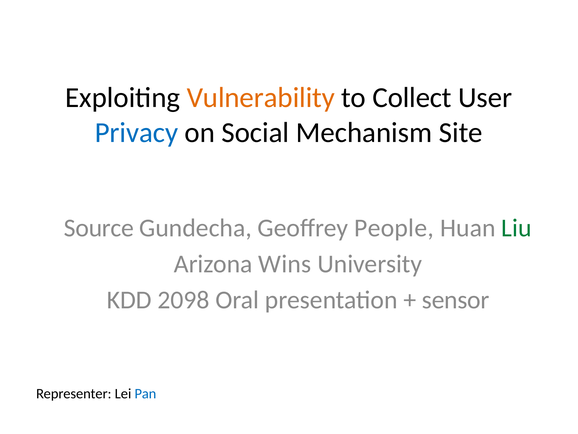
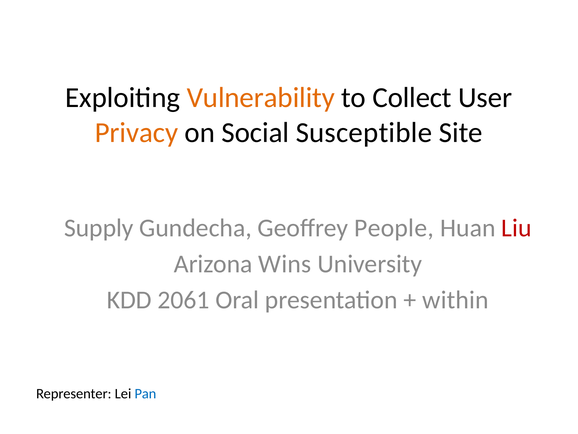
Privacy colour: blue -> orange
Mechanism: Mechanism -> Susceptible
Source: Source -> Supply
Liu colour: green -> red
2098: 2098 -> 2061
sensor: sensor -> within
